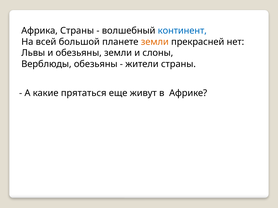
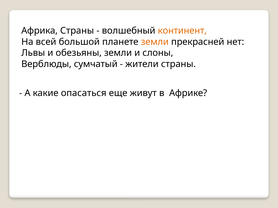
континент colour: blue -> orange
Верблюды обезьяны: обезьяны -> сумчатый
прятаться: прятаться -> опасаться
